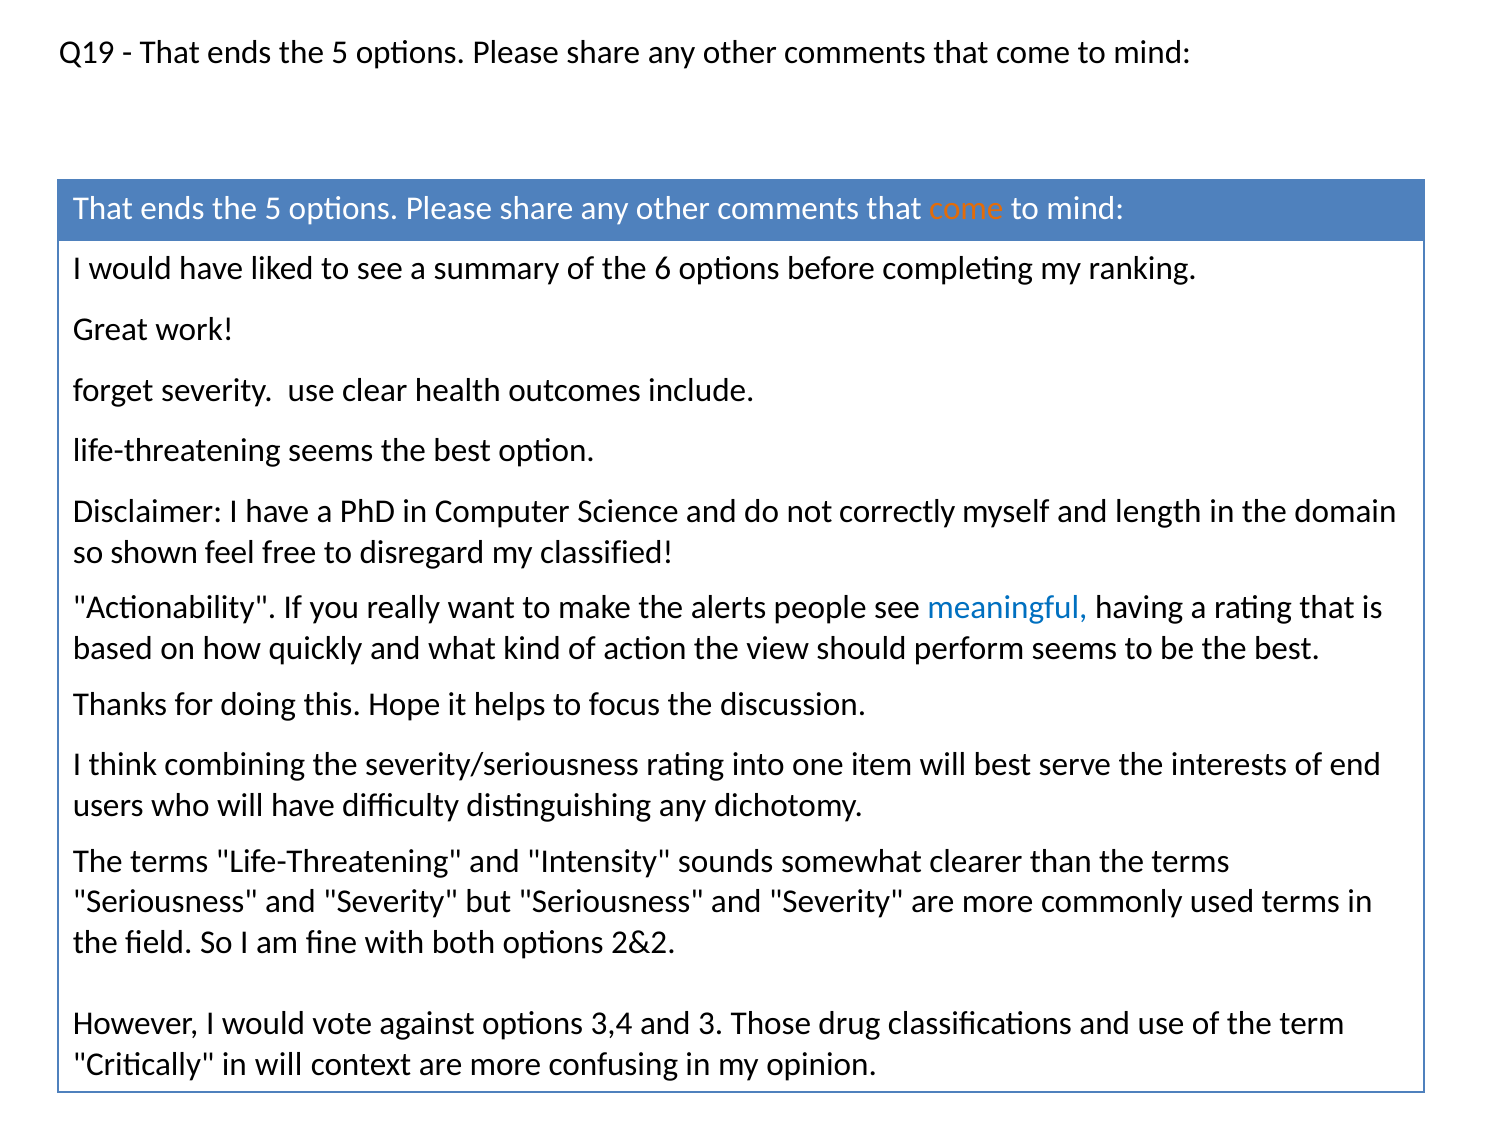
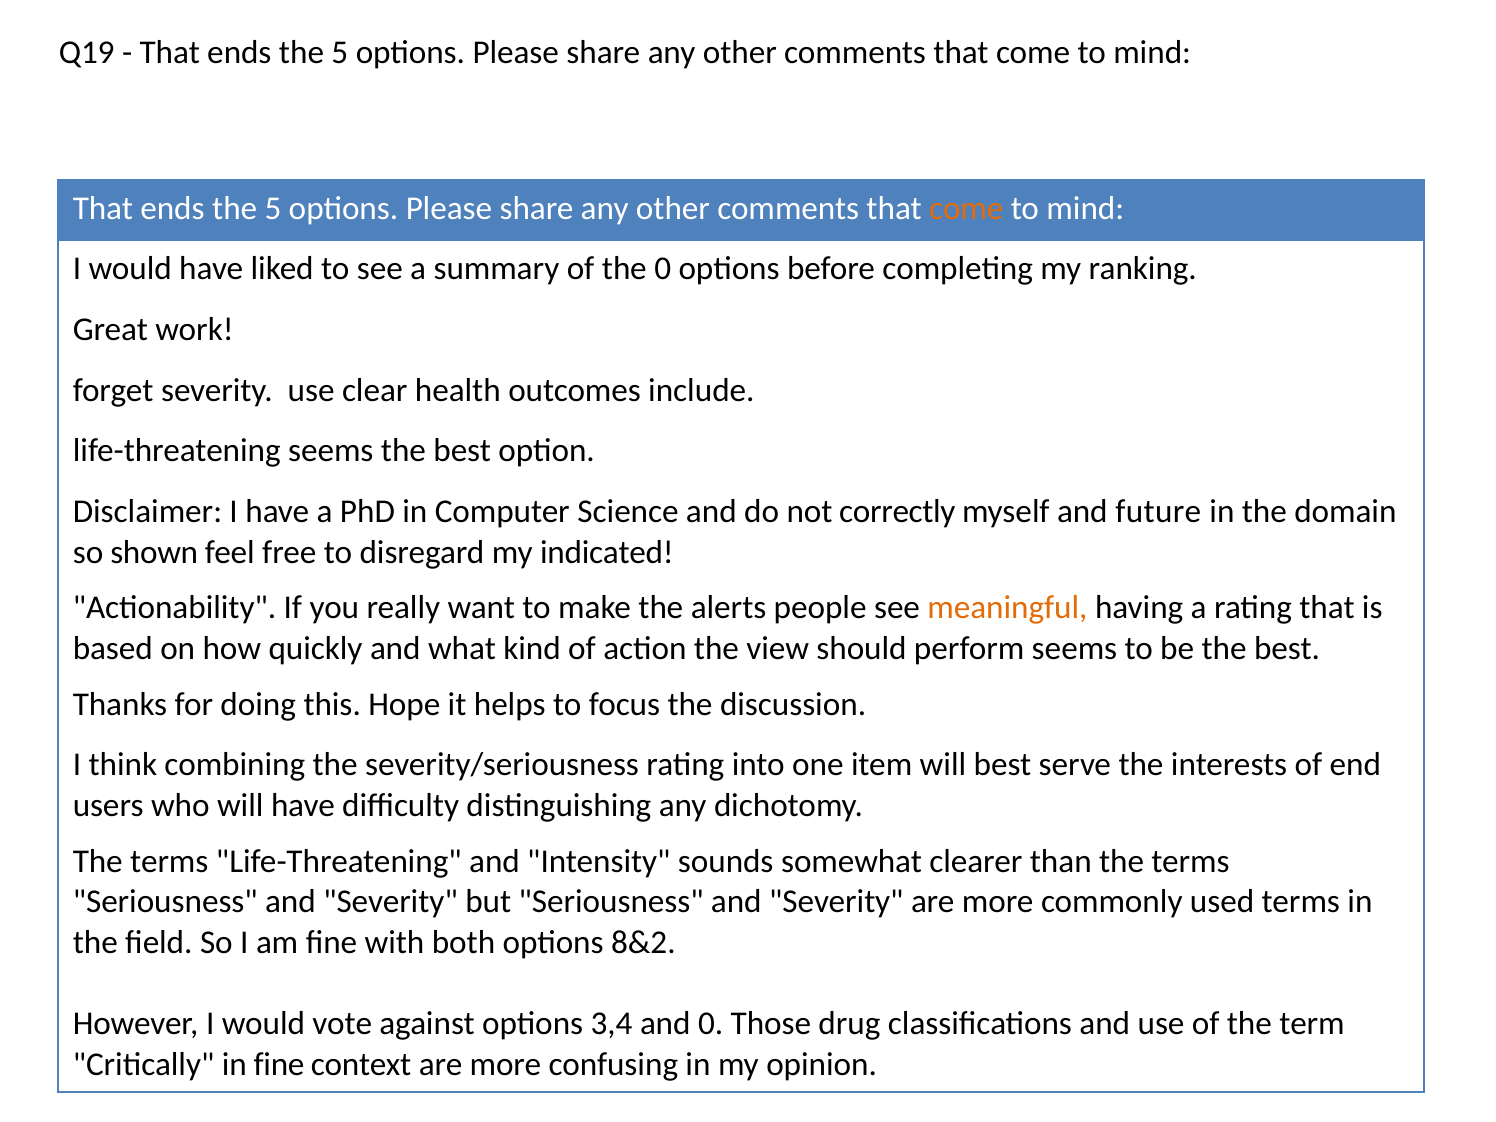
the 6: 6 -> 0
length: length -> future
classified: classified -> indicated
meaningful colour: blue -> orange
2&2: 2&2 -> 8&2
and 3: 3 -> 0
in will: will -> fine
